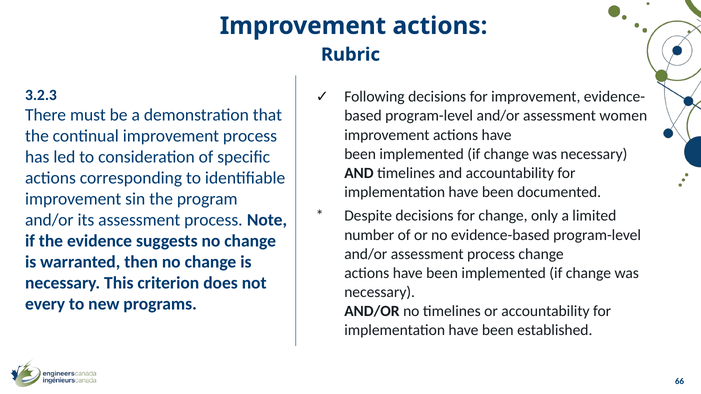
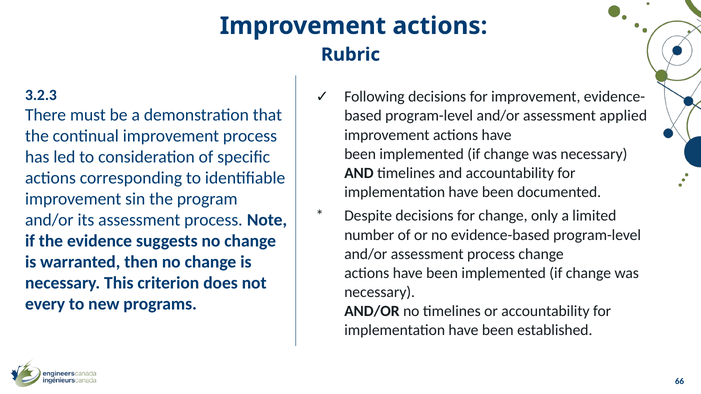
women: women -> applied
